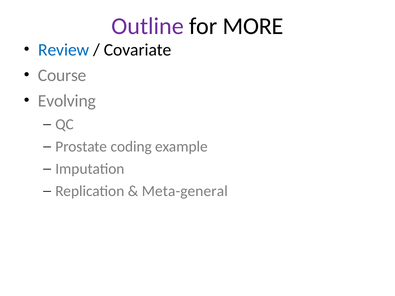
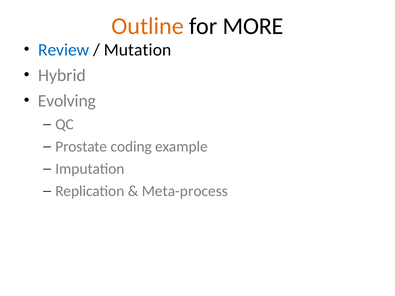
Outline colour: purple -> orange
Covariate: Covariate -> Mutation
Course: Course -> Hybrid
Meta-general: Meta-general -> Meta-process
